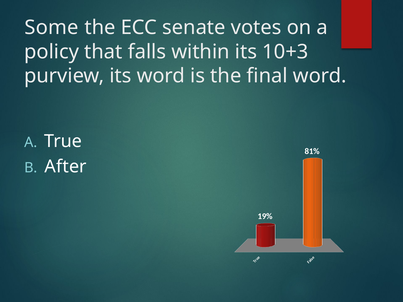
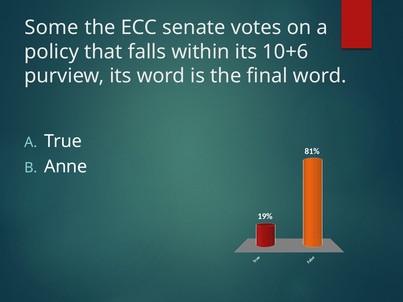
10+3: 10+3 -> 10+6
After: After -> Anne
